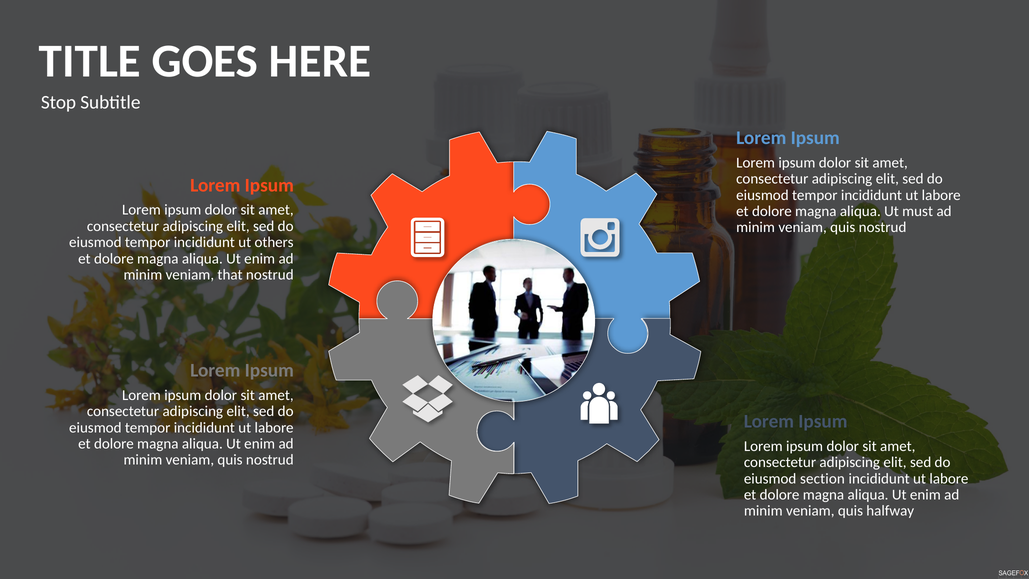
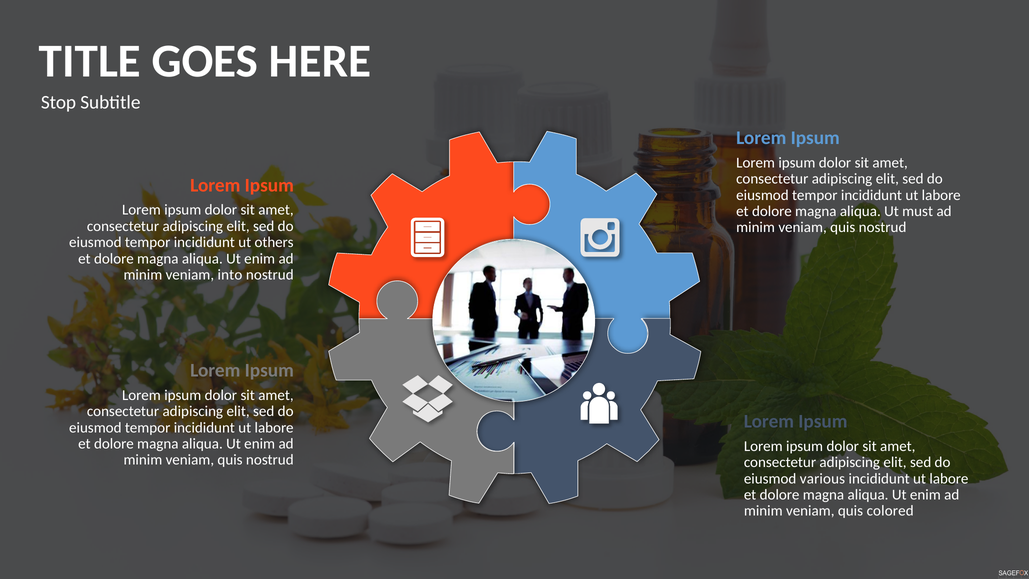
that: that -> into
section: section -> various
halfway: halfway -> colored
